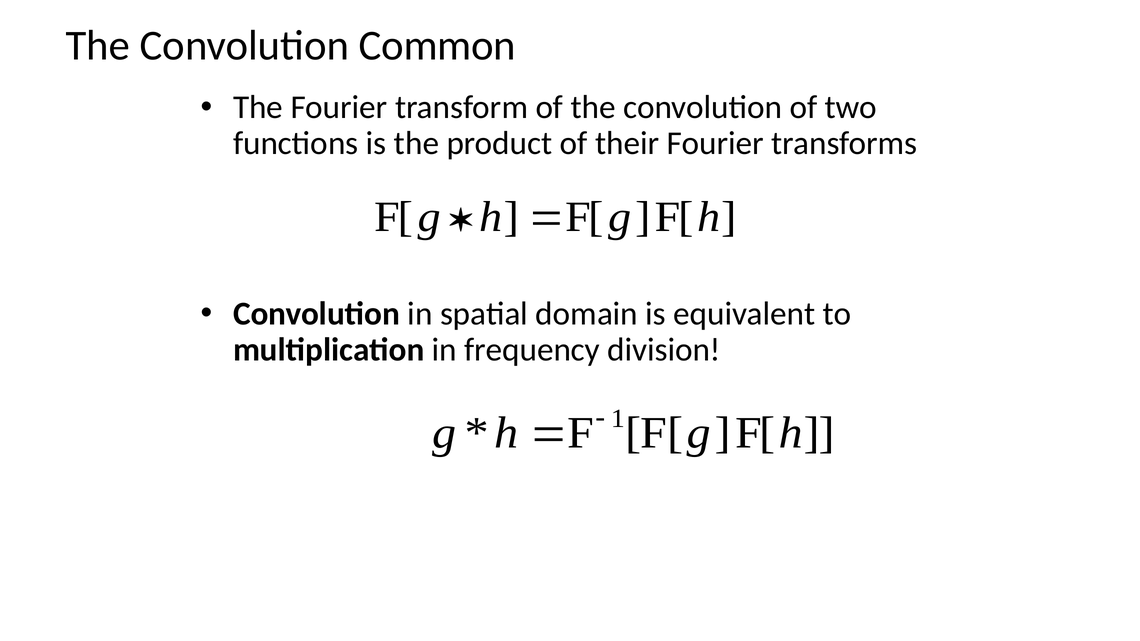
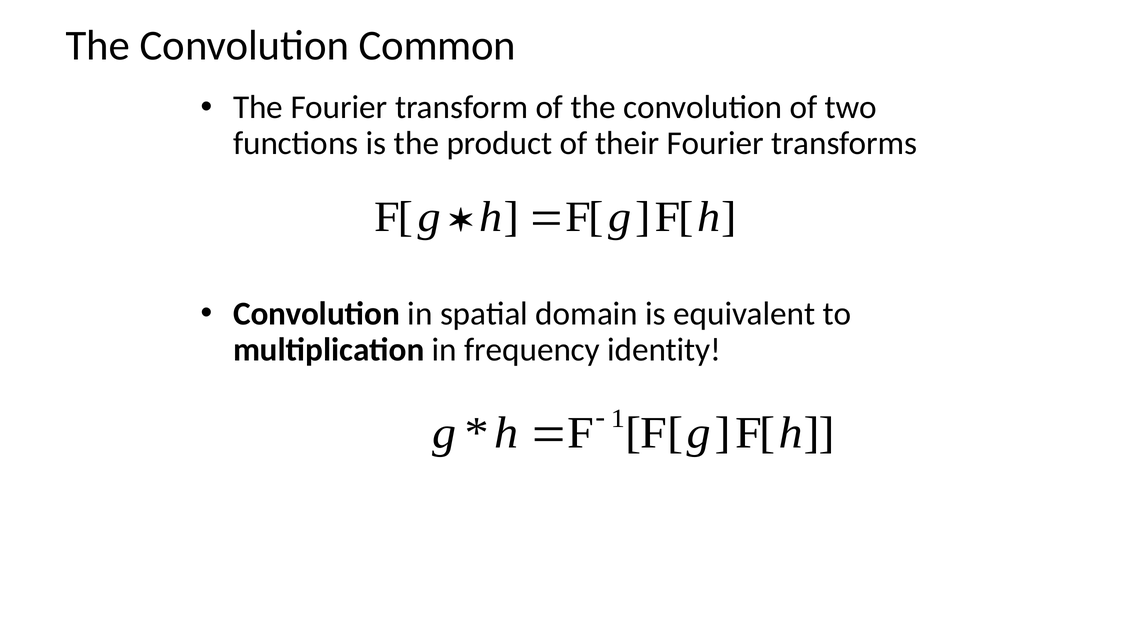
division: division -> identity
